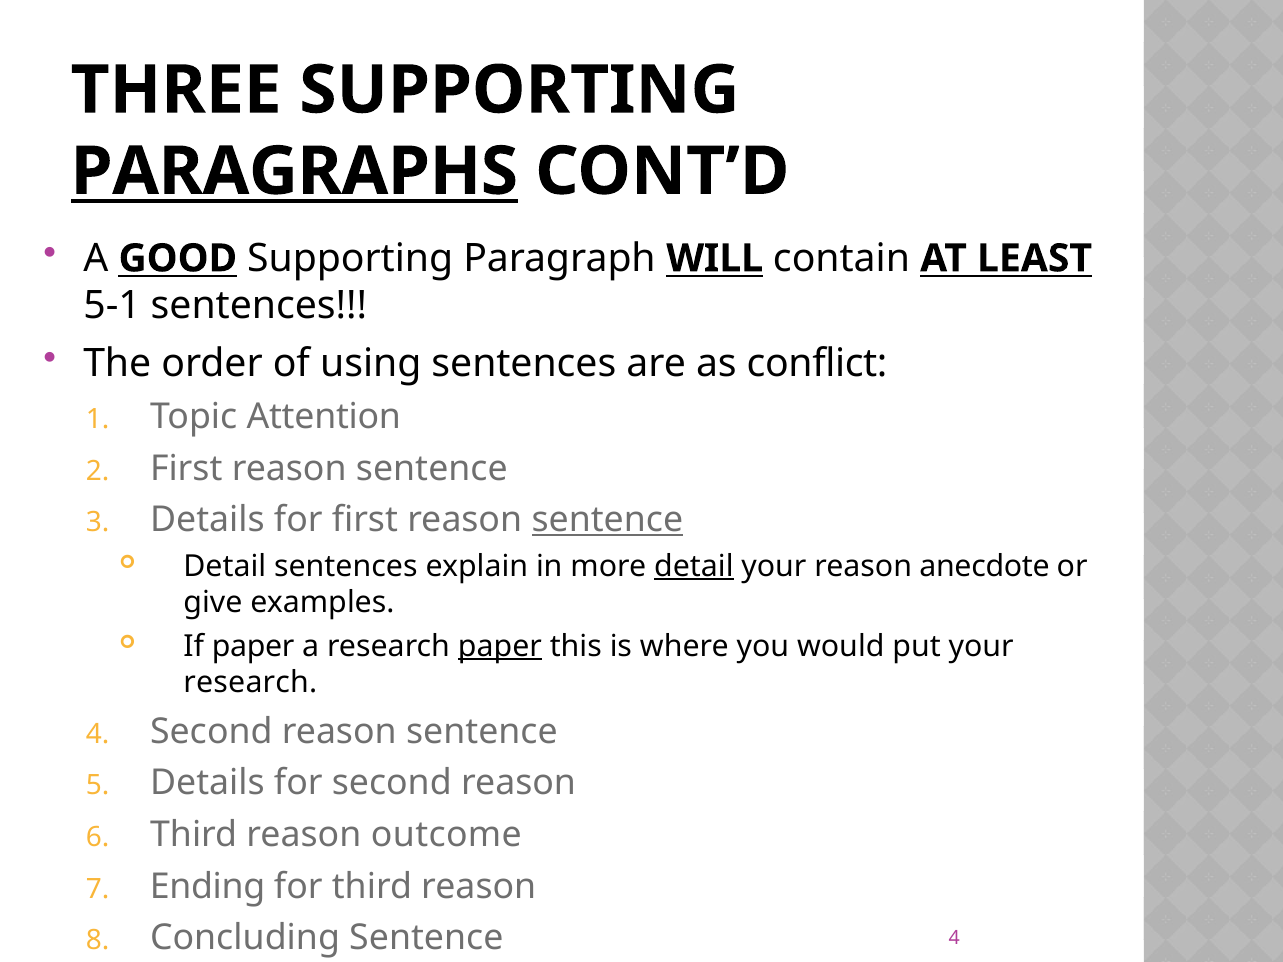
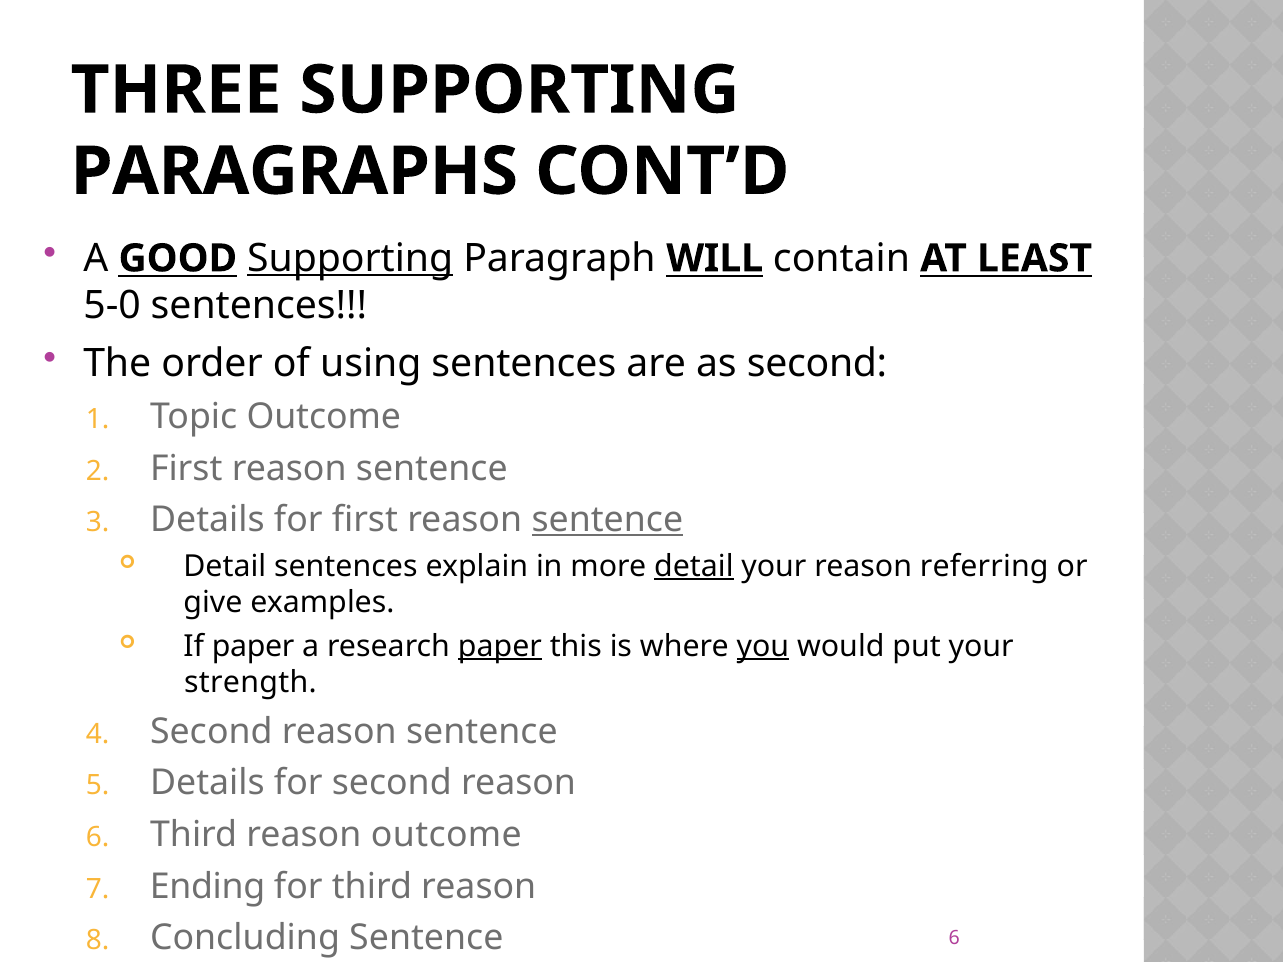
PARAGRAPHS underline: present -> none
Supporting at (350, 259) underline: none -> present
5-1: 5-1 -> 5-0
as conflict: conflict -> second
Topic Attention: Attention -> Outcome
anecdote: anecdote -> referring
you underline: none -> present
research at (250, 683): research -> strength
4 at (954, 938): 4 -> 6
